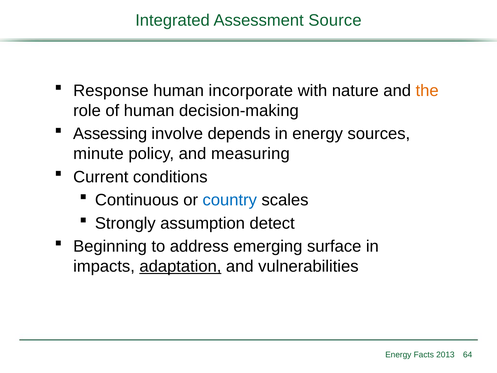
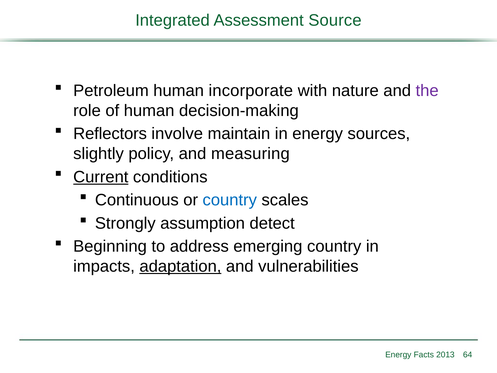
Response: Response -> Petroleum
the colour: orange -> purple
Assessing: Assessing -> Reflectors
depends: depends -> maintain
minute: minute -> slightly
Current underline: none -> present
emerging surface: surface -> country
